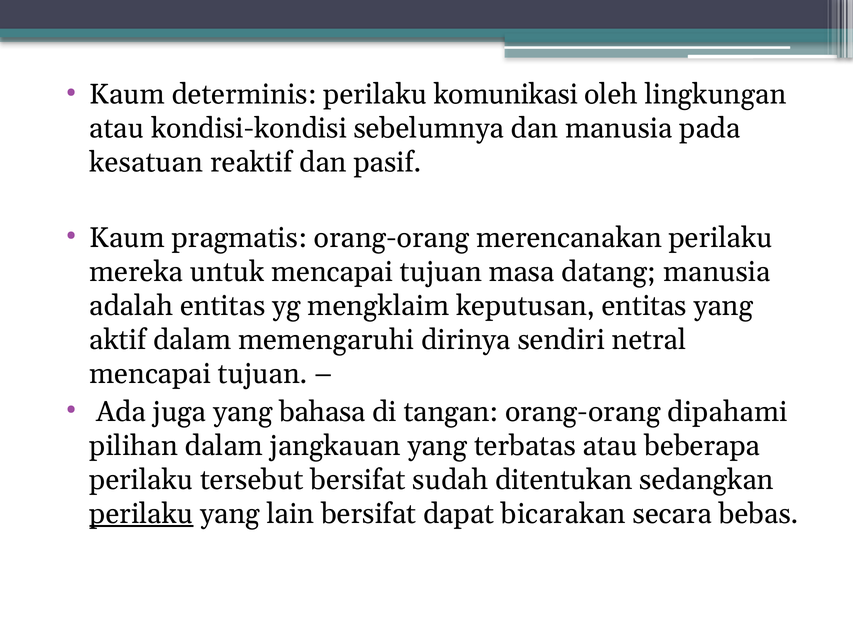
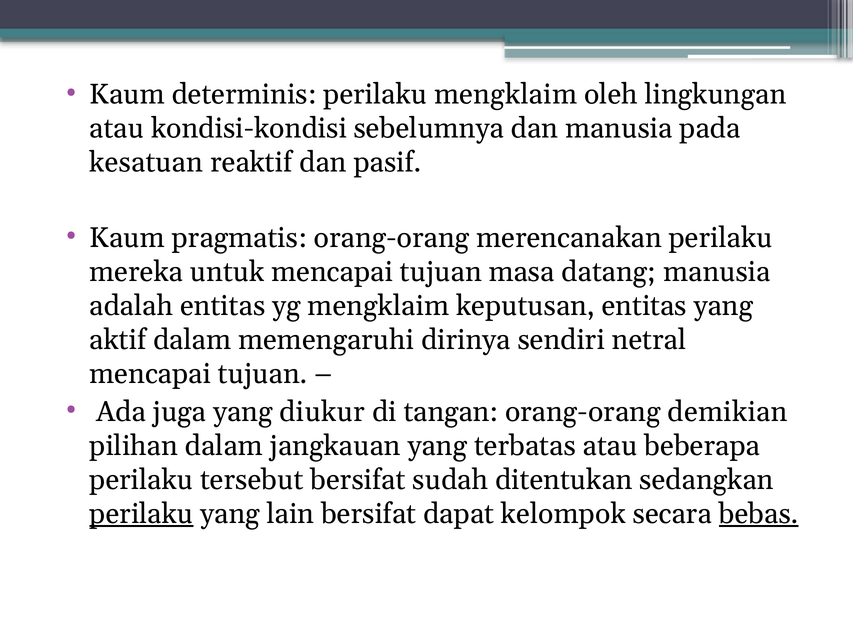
perilaku komunikasi: komunikasi -> mengklaim
bahasa: bahasa -> diukur
dipahami: dipahami -> demikian
bicarakan: bicarakan -> kelompok
bebas underline: none -> present
